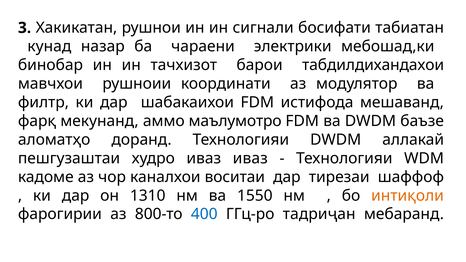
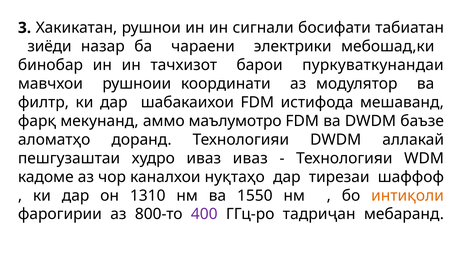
кунад: кунад -> зиёди
табдилдихандахои: табдилдихандахои -> пуркуваткунандаи
воситаи: воситаи -> нуқтаҳо
400 colour: blue -> purple
